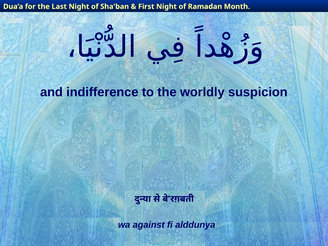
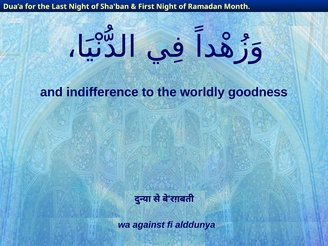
suspicion: suspicion -> goodness
